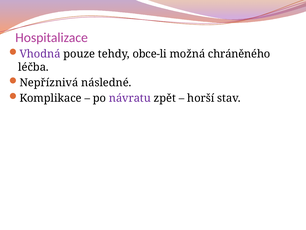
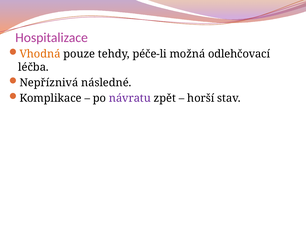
Vhodná colour: purple -> orange
obce-li: obce-li -> péče-li
chráněného: chráněného -> odlehčovací
